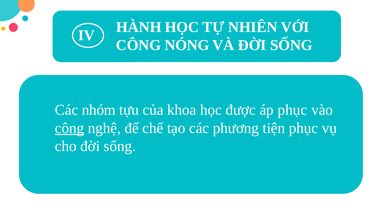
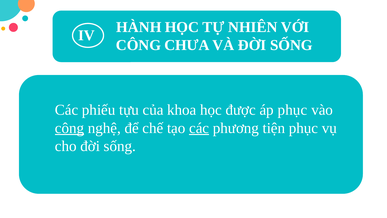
NÓNG: NÓNG -> CHƯA
nhóm: nhóm -> phiếu
các at (199, 128) underline: none -> present
